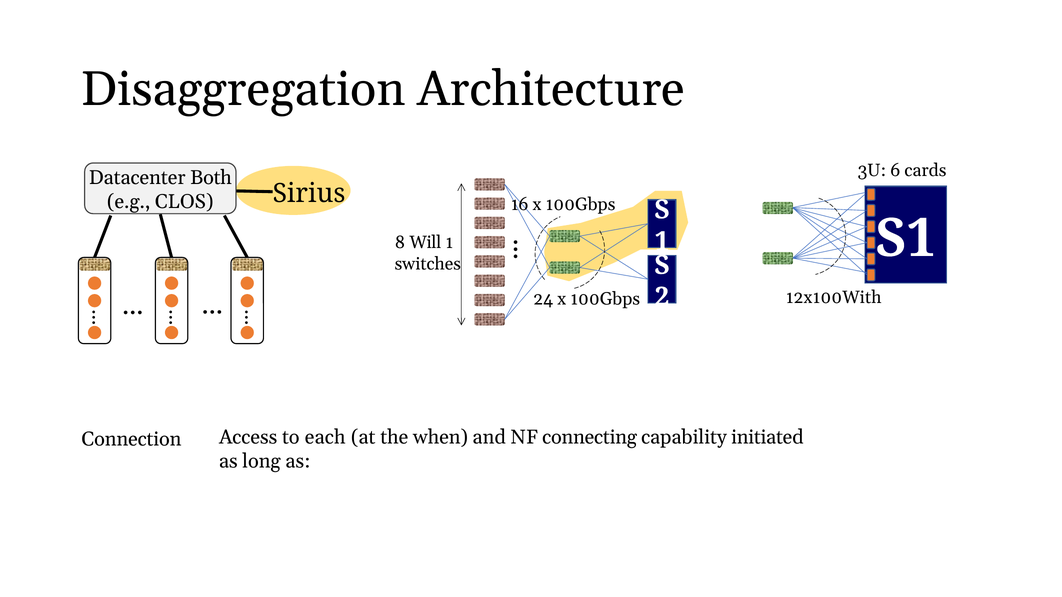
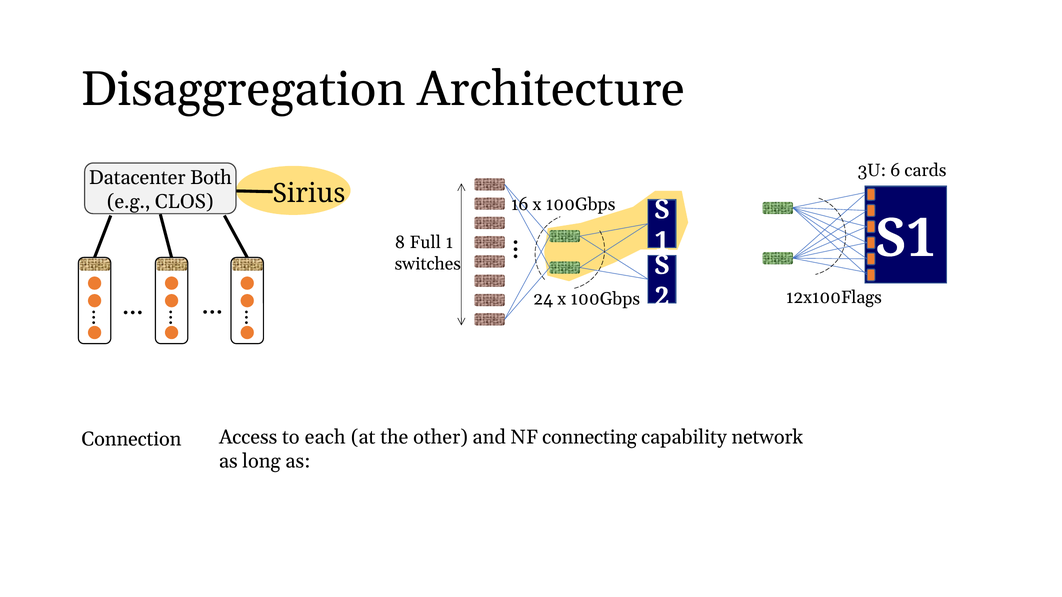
Will: Will -> Full
12x100With: 12x100With -> 12x100Flags
when: when -> other
initiated: initiated -> network
